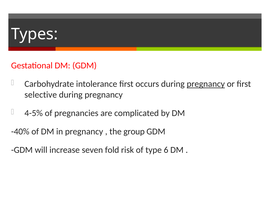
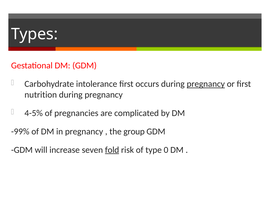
selective: selective -> nutrition
-40%: -40% -> -99%
fold underline: none -> present
6: 6 -> 0
